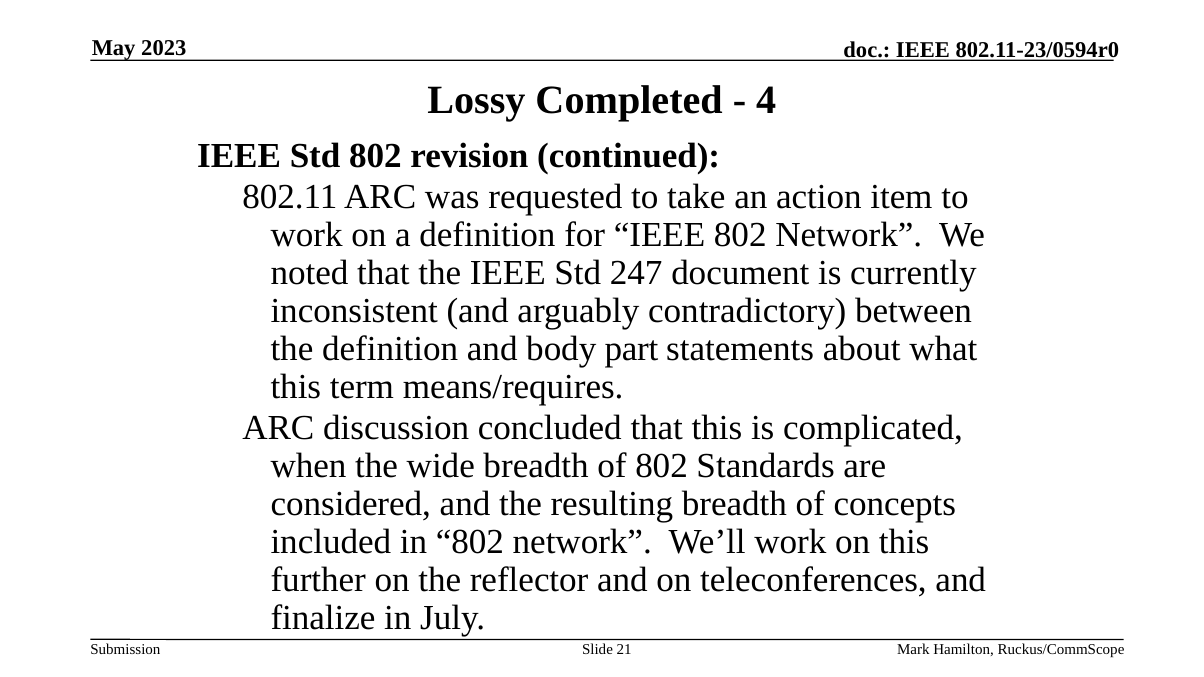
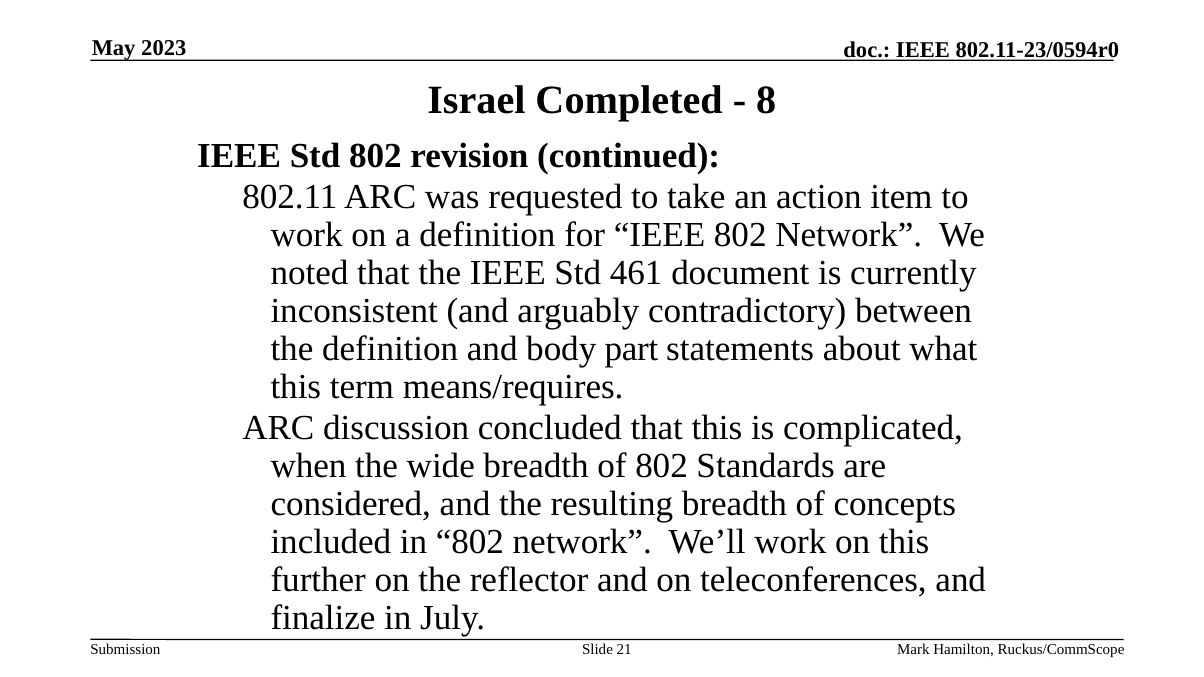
Lossy: Lossy -> Israel
4: 4 -> 8
247: 247 -> 461
